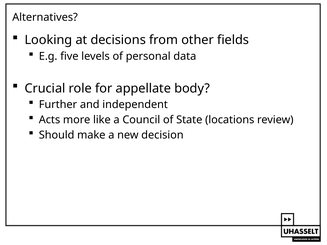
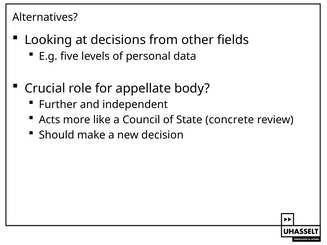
locations: locations -> concrete
